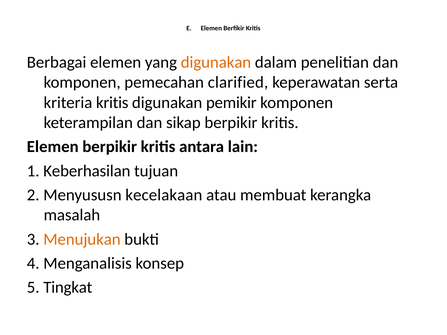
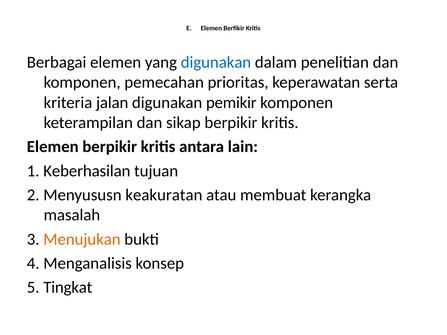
digunakan at (216, 62) colour: orange -> blue
clarified: clarified -> prioritas
kriteria kritis: kritis -> jalan
kecelakaan: kecelakaan -> keakuratan
